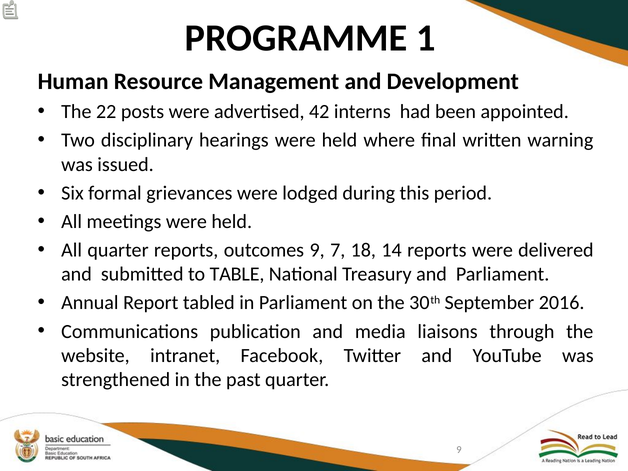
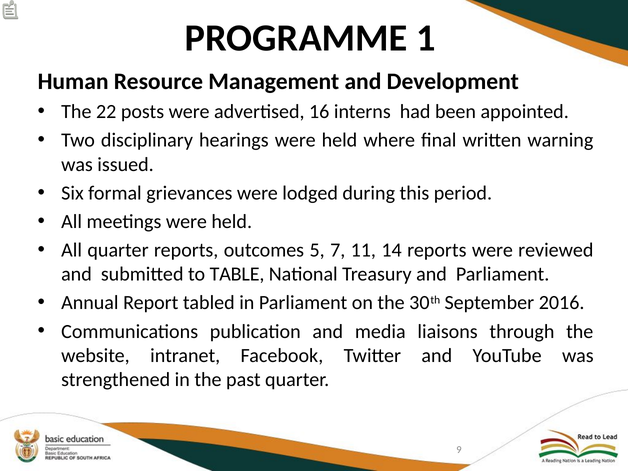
42: 42 -> 16
outcomes 9: 9 -> 5
18: 18 -> 11
delivered: delivered -> reviewed
